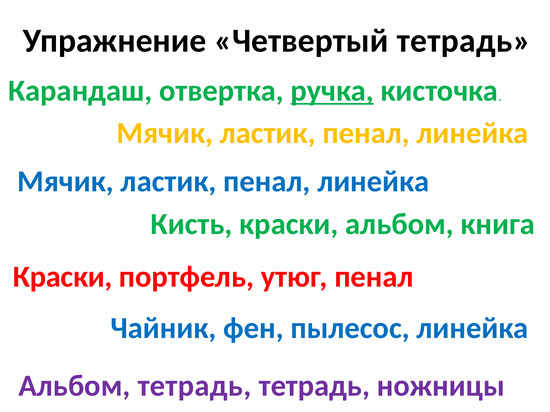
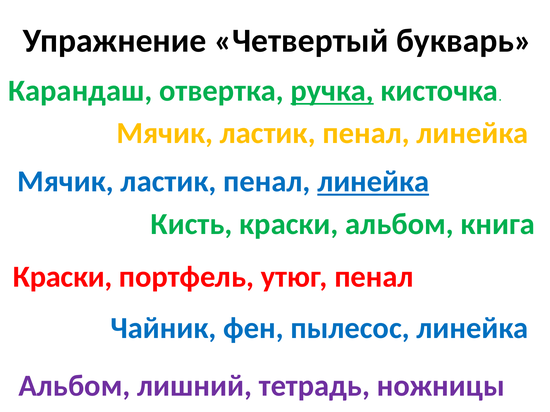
Четвертый тетрадь: тетрадь -> букварь
линейка at (373, 182) underline: none -> present
Альбом тетрадь: тетрадь -> лишний
